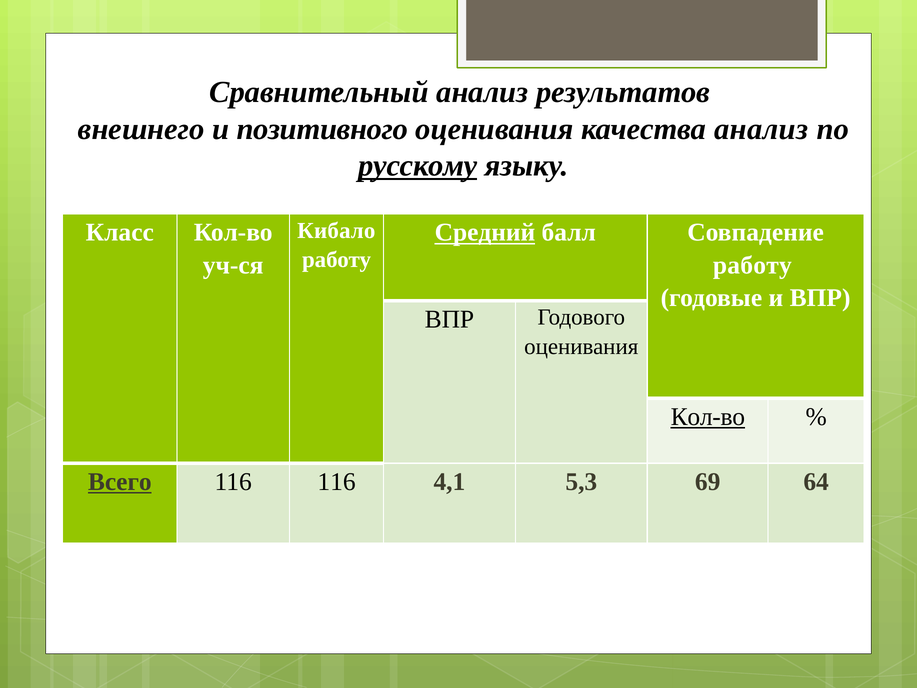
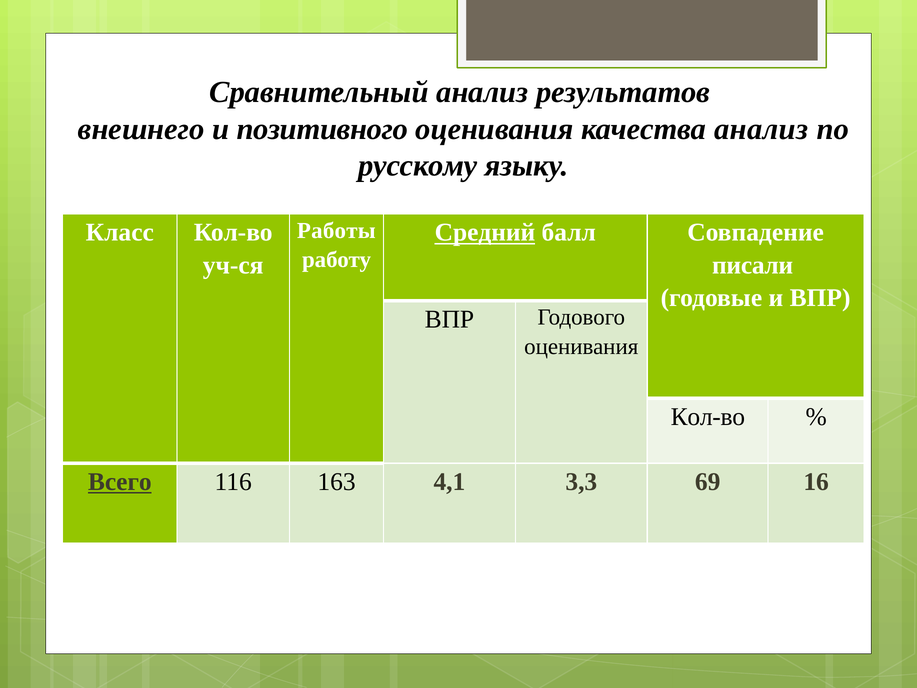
русскому underline: present -> none
Кибало: Кибало -> Работы
работу at (752, 265): работу -> писали
Кол-во at (708, 417) underline: present -> none
116 116: 116 -> 163
5,3: 5,3 -> 3,3
64: 64 -> 16
